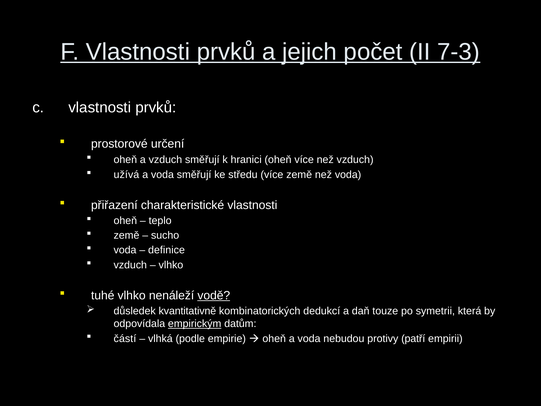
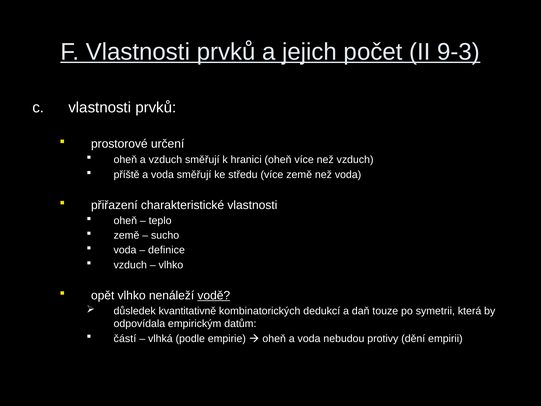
7-3: 7-3 -> 9-3
užívá: užívá -> příště
tuhé: tuhé -> opět
empirickým underline: present -> none
patří: patří -> dění
